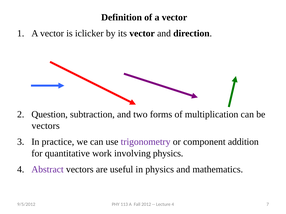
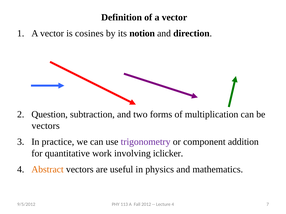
iclicker: iclicker -> cosines
its vector: vector -> notion
involving physics: physics -> iclicker
Abstract colour: purple -> orange
